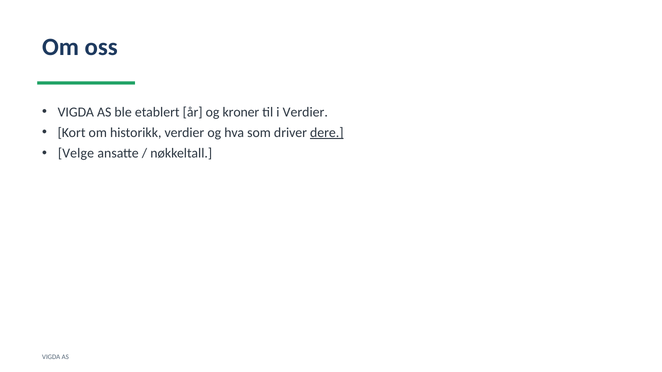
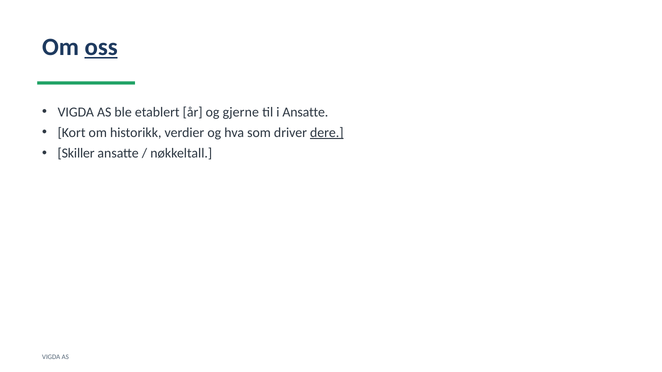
oss underline: none -> present
kroner: kroner -> gjerne
i Verdier: Verdier -> Ansatte
Velge: Velge -> Skiller
